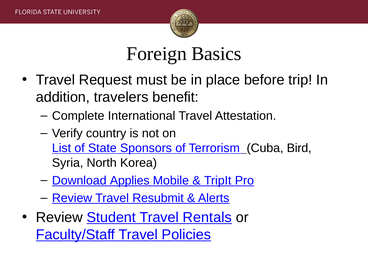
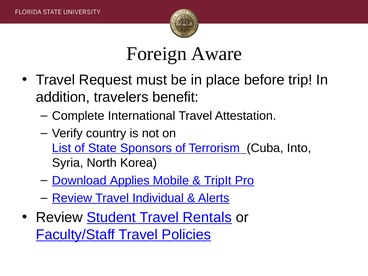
Basics: Basics -> Aware
Bird: Bird -> Into
Resubmit: Resubmit -> Individual
